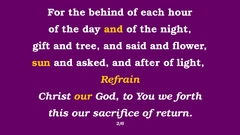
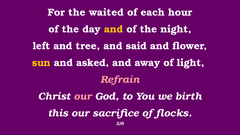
behind: behind -> waited
gift: gift -> left
after: after -> away
Refrain colour: yellow -> pink
our at (83, 96) colour: yellow -> pink
forth: forth -> birth
return: return -> flocks
